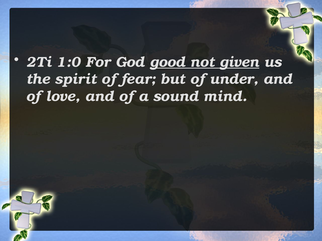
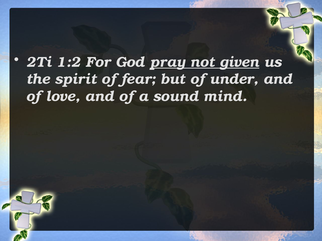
1:0: 1:0 -> 1:2
good: good -> pray
